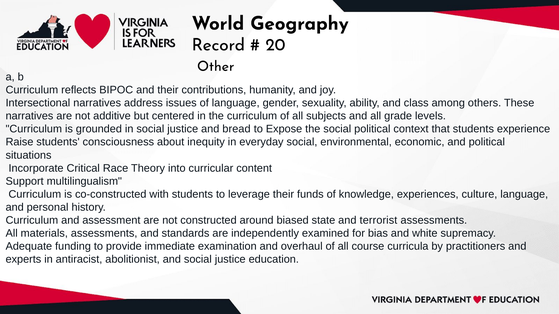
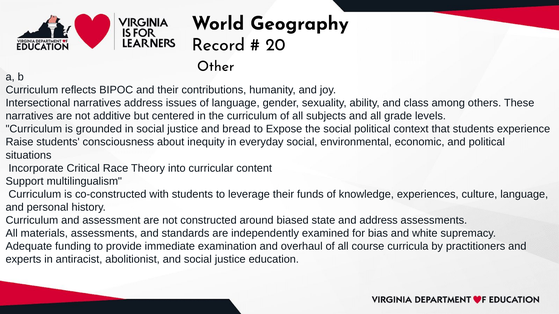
and terrorist: terrorist -> address
